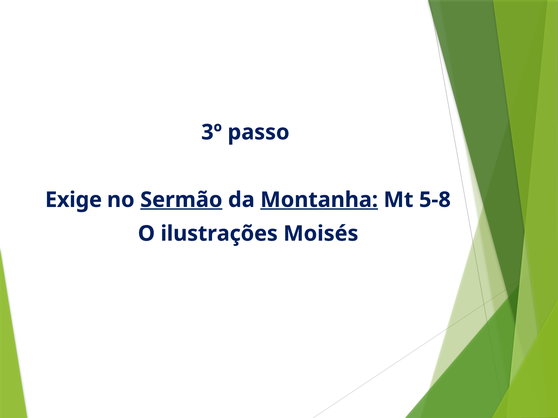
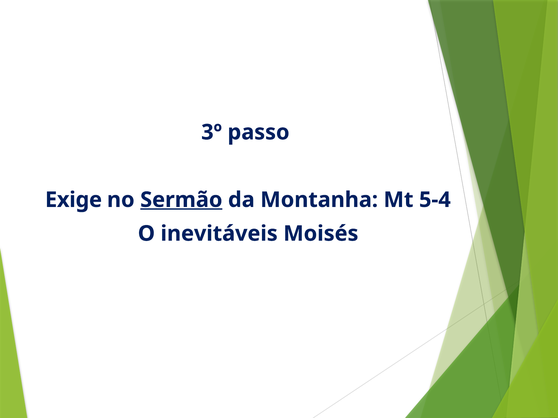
Montanha underline: present -> none
5-8: 5-8 -> 5-4
ilustrações: ilustrações -> inevitáveis
